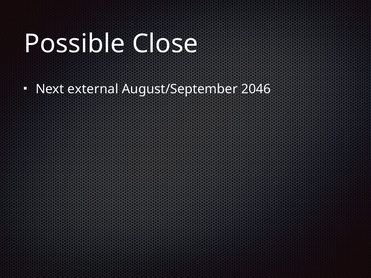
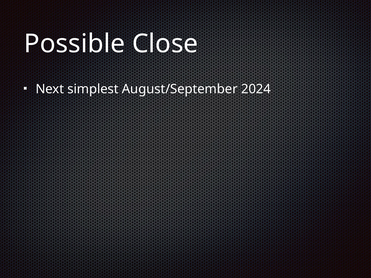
external: external -> simplest
2046: 2046 -> 2024
